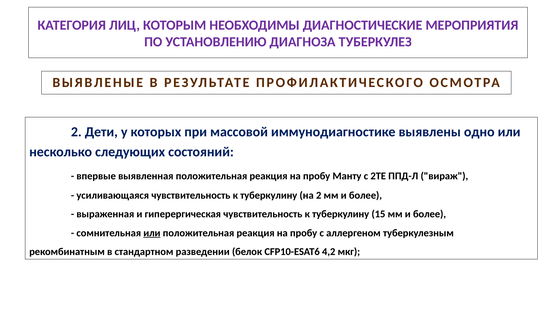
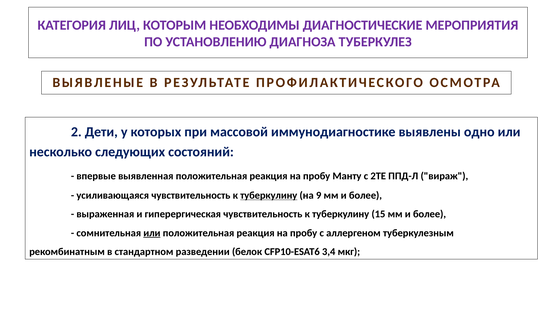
туберкулину at (269, 195) underline: none -> present
на 2: 2 -> 9
4,2: 4,2 -> 3,4
